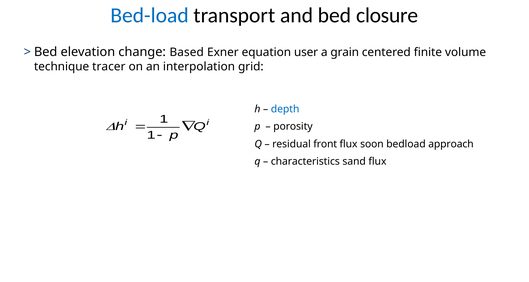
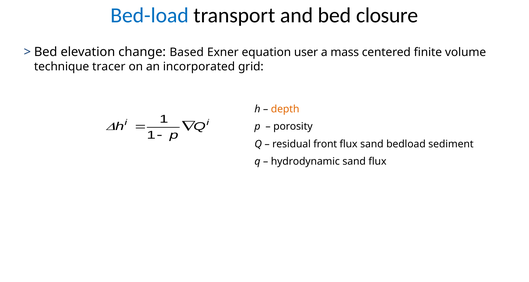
grain: grain -> mass
interpolation: interpolation -> incorporated
depth colour: blue -> orange
flux soon: soon -> sand
approach: approach -> sediment
characteristics: characteristics -> hydrodynamic
